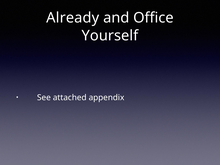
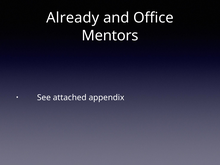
Yourself: Yourself -> Mentors
